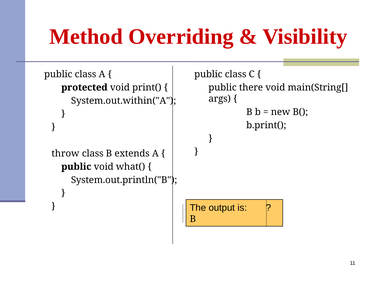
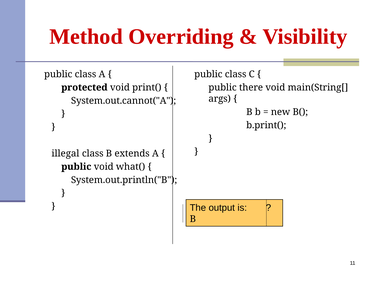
System.out.within("A: System.out.within("A -> System.out.cannot("A
throw: throw -> illegal
